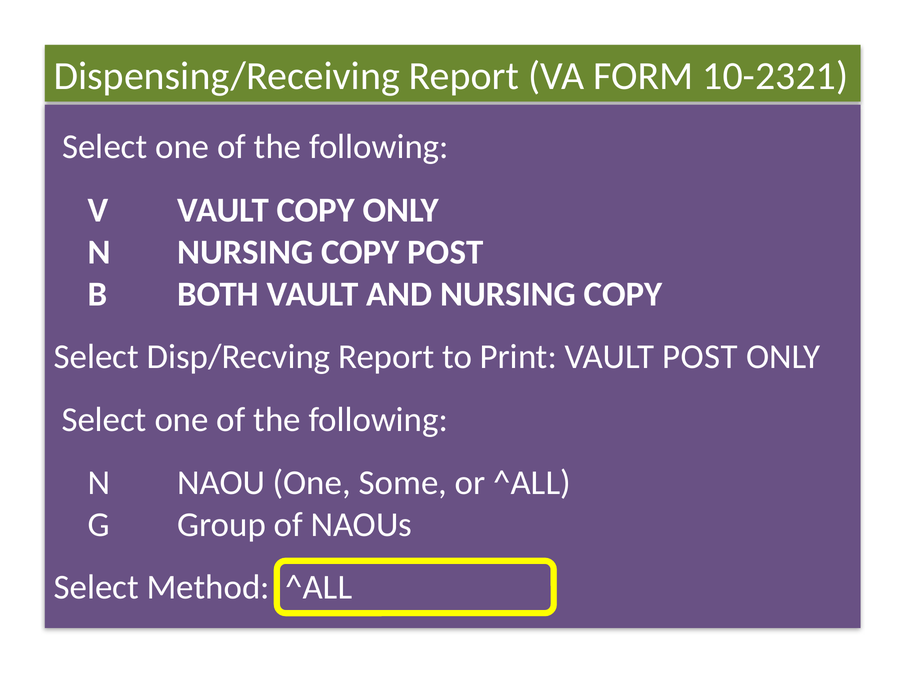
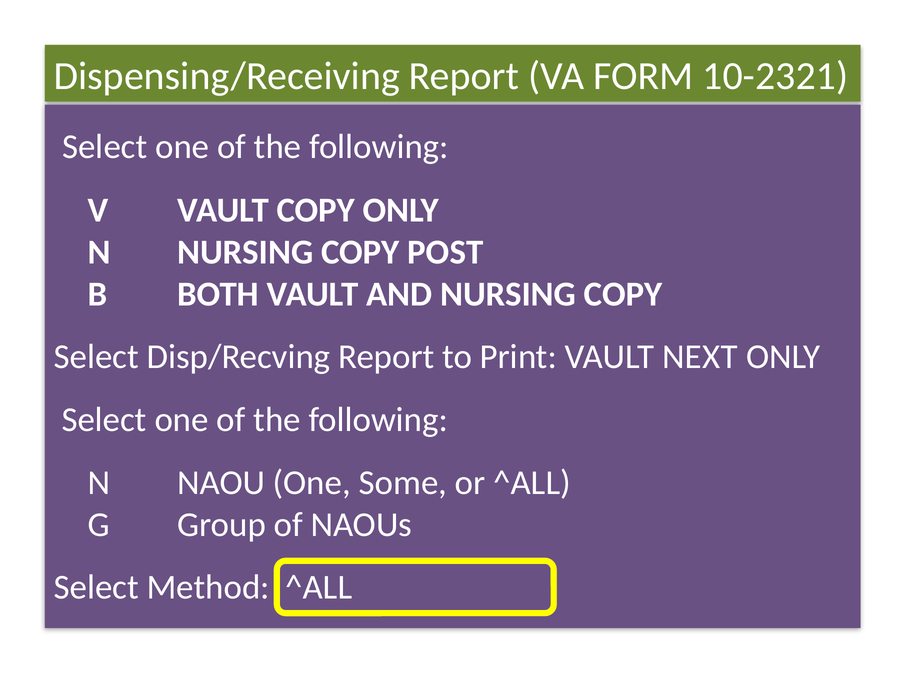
VAULT POST: POST -> NEXT
